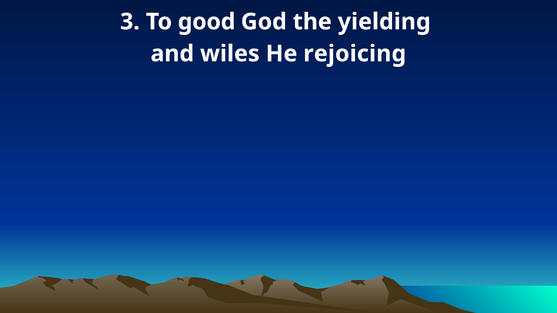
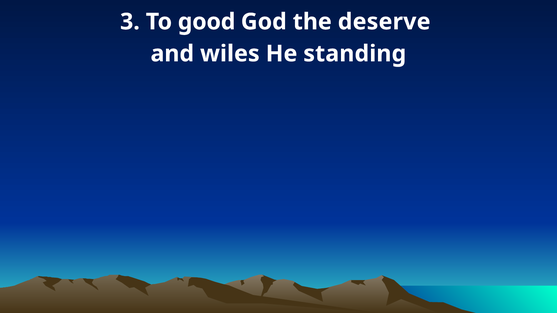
yielding: yielding -> deserve
rejoicing: rejoicing -> standing
